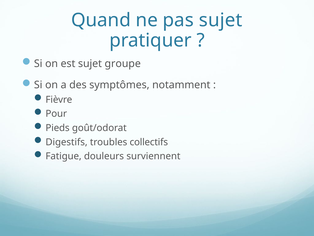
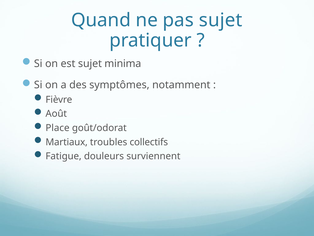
groupe: groupe -> minima
Pour: Pour -> Août
Pieds: Pieds -> Place
Digestifs: Digestifs -> Martiaux
